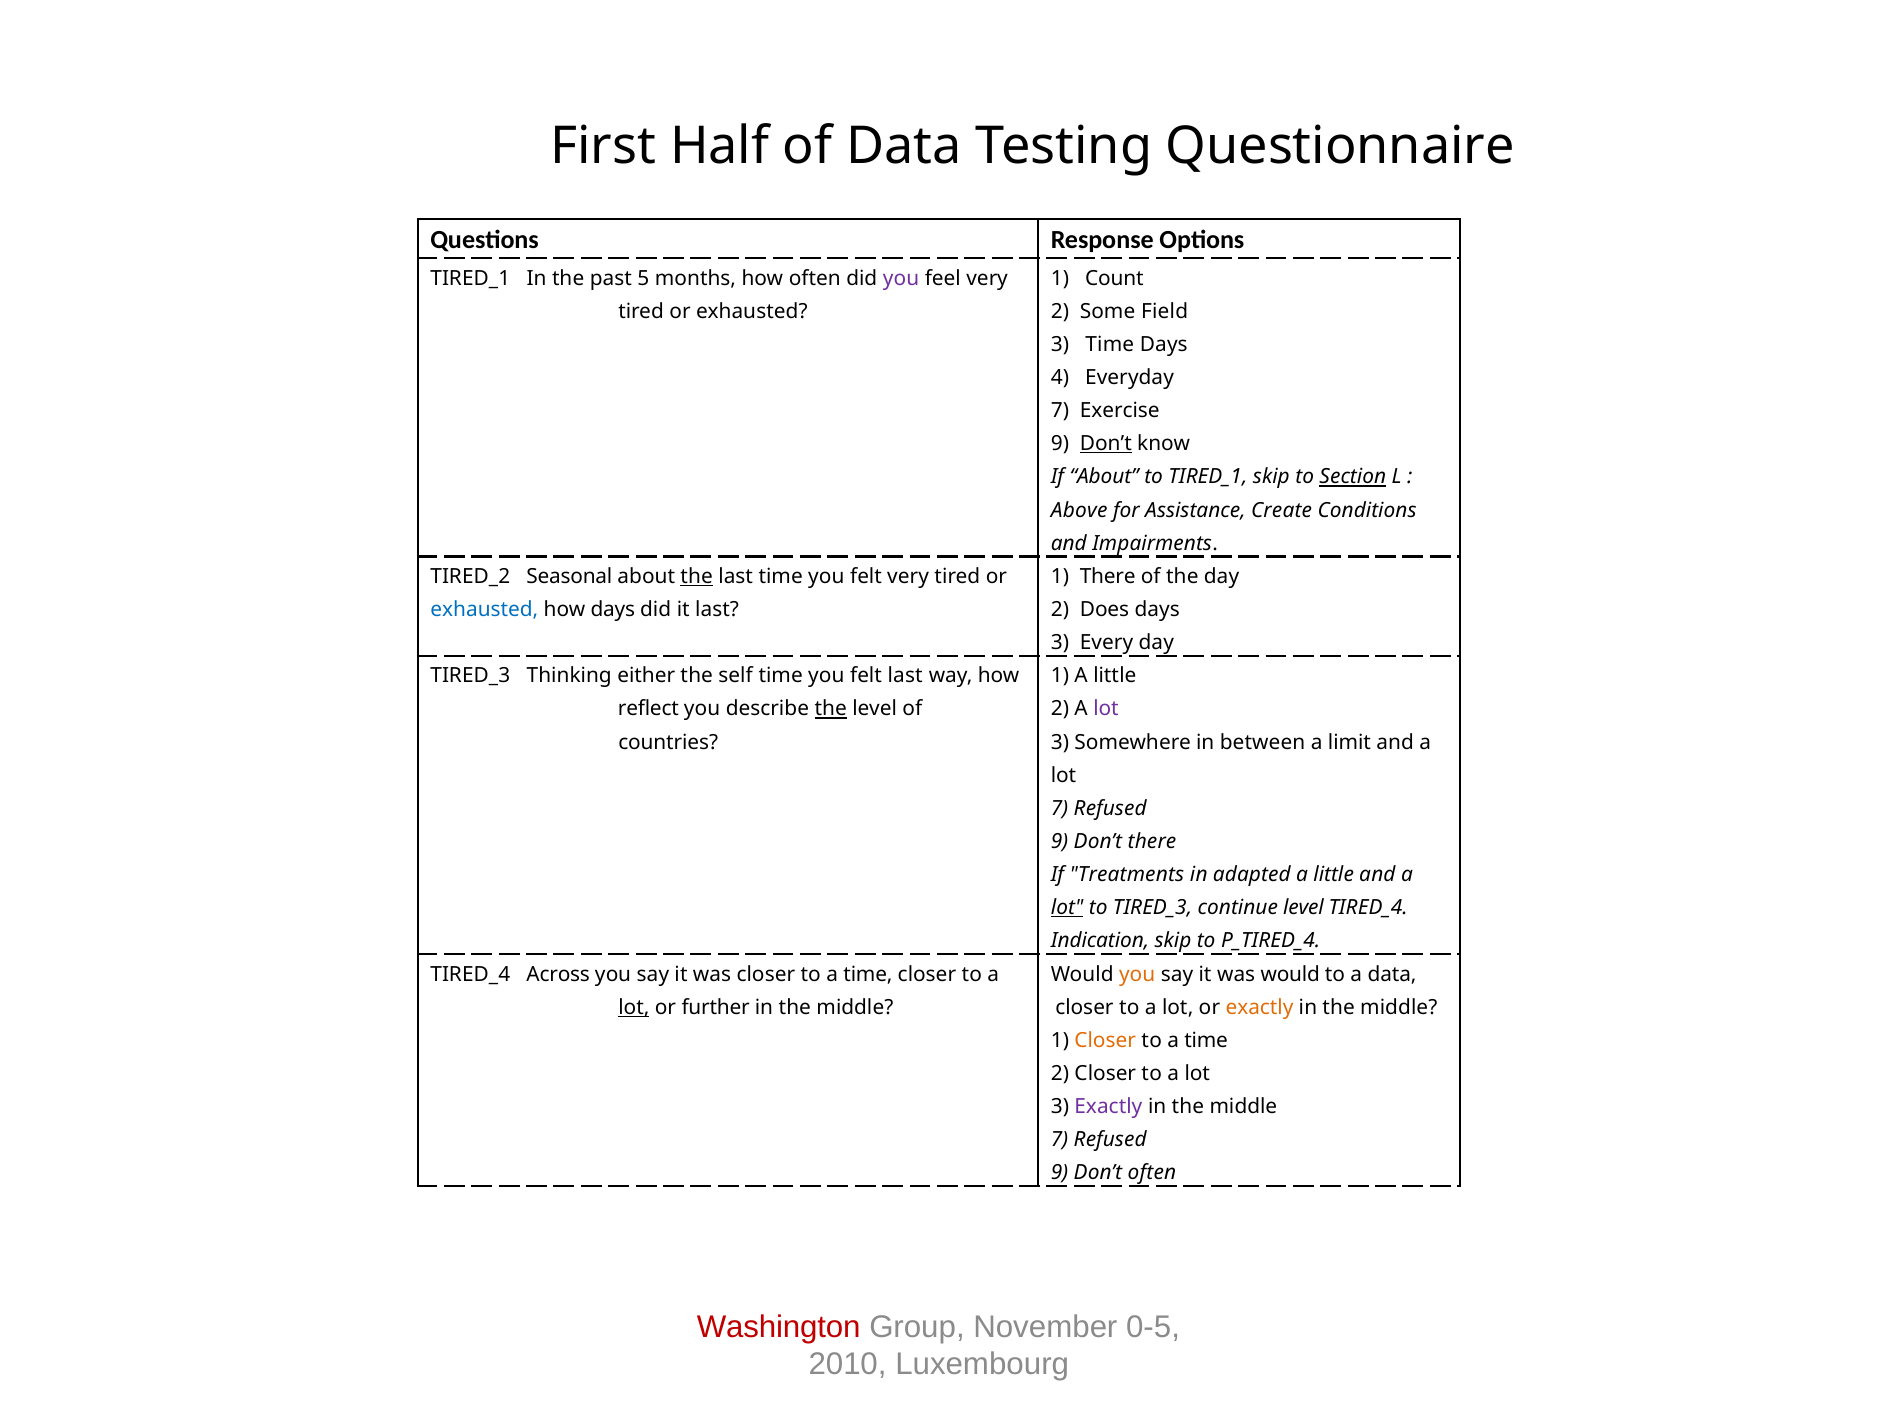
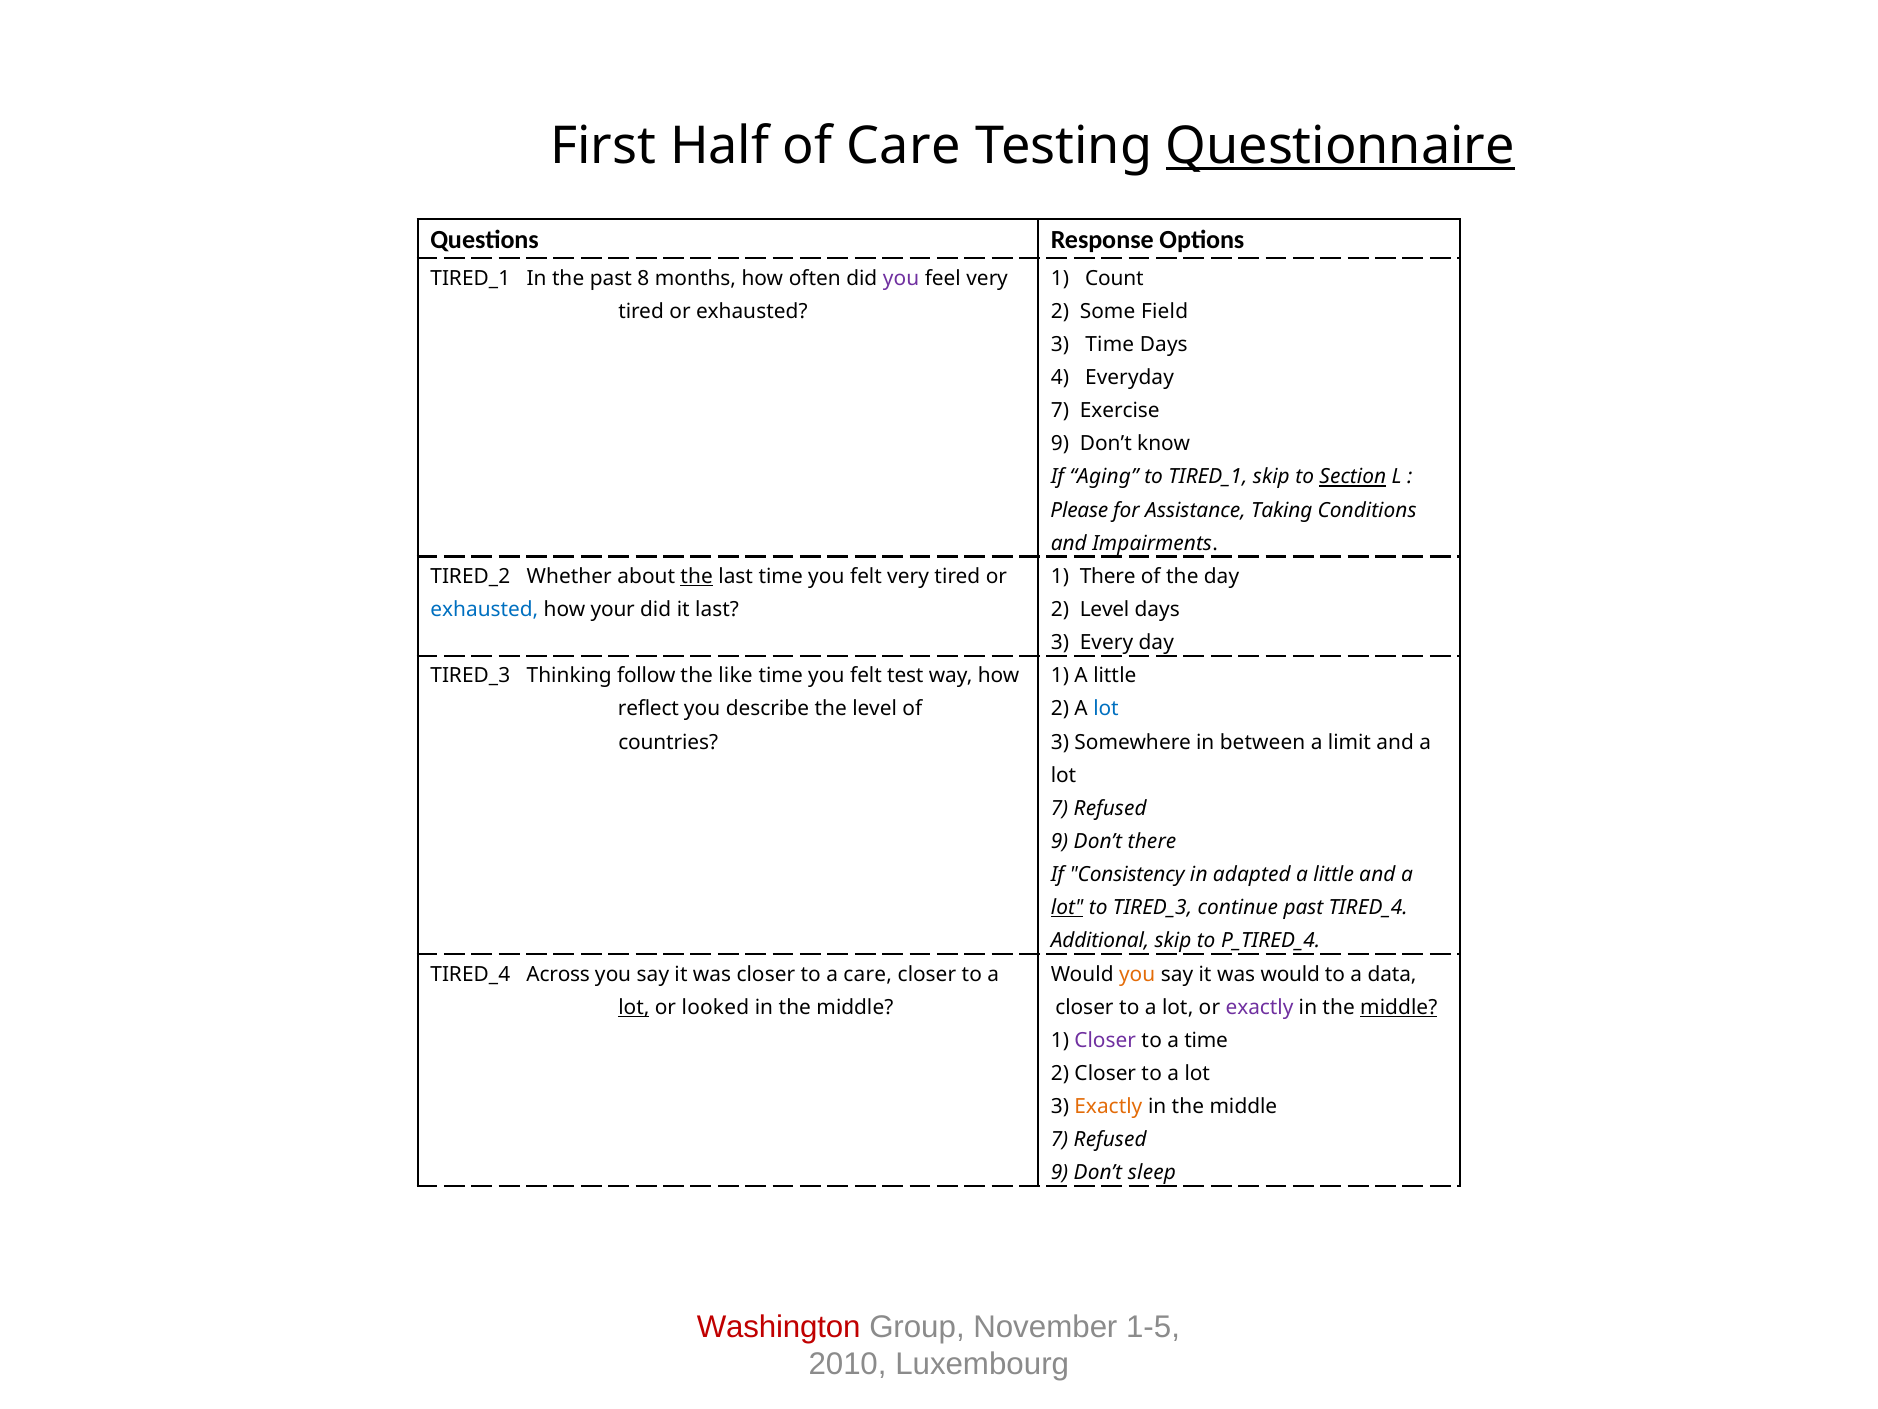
of Data: Data -> Care
Questionnaire underline: none -> present
5: 5 -> 8
Don’t at (1106, 444) underline: present -> none
If About: About -> Aging
Above: Above -> Please
Create: Create -> Taking
Seasonal: Seasonal -> Whether
how days: days -> your
2 Does: Does -> Level
either: either -> follow
self: self -> like
felt last: last -> test
the at (831, 709) underline: present -> none
lot at (1106, 709) colour: purple -> blue
Treatments: Treatments -> Consistency
continue level: level -> past
Indication: Indication -> Additional
time at (868, 974): time -> care
further: further -> looked
exactly at (1259, 1007) colour: orange -> purple
middle at (1399, 1007) underline: none -> present
Closer at (1105, 1040) colour: orange -> purple
Exactly at (1108, 1106) colour: purple -> orange
Don’t often: often -> sleep
0-5: 0-5 -> 1-5
